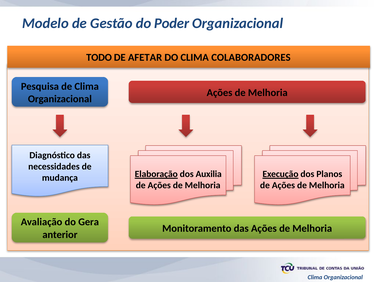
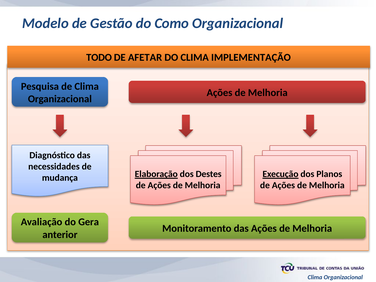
Poder: Poder -> Como
COLABORADORES: COLABORADORES -> IMPLEMENTAÇÃO
Auxilia: Auxilia -> Destes
